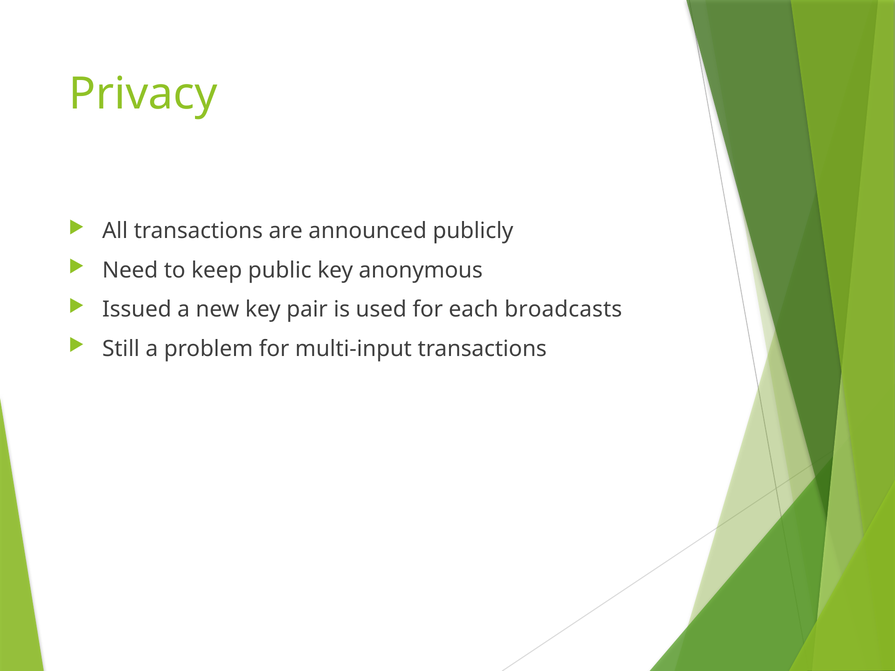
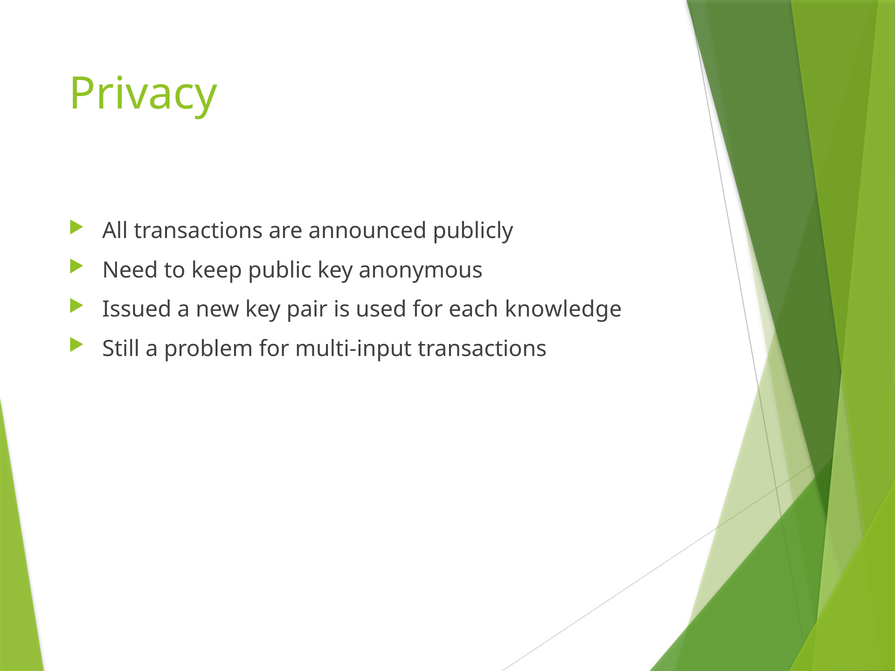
broadcasts: broadcasts -> knowledge
